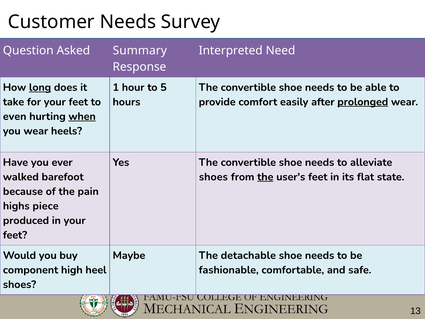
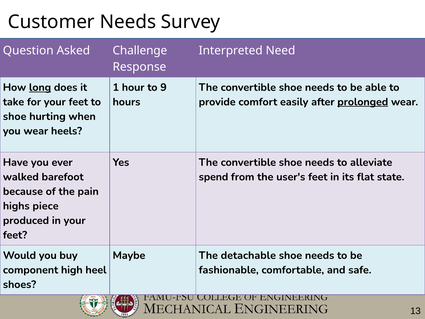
Summary: Summary -> Challenge
5: 5 -> 9
even at (15, 116): even -> shoe
when underline: present -> none
shoes at (213, 177): shoes -> spend
the at (265, 177) underline: present -> none
